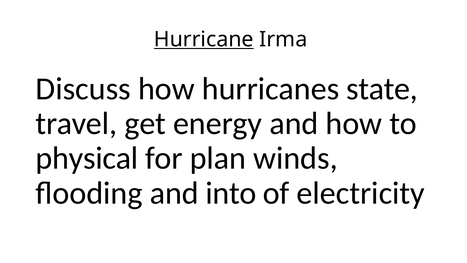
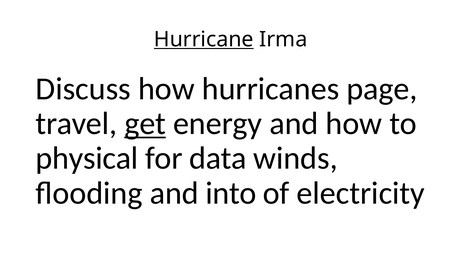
state: state -> page
get underline: none -> present
plan: plan -> data
